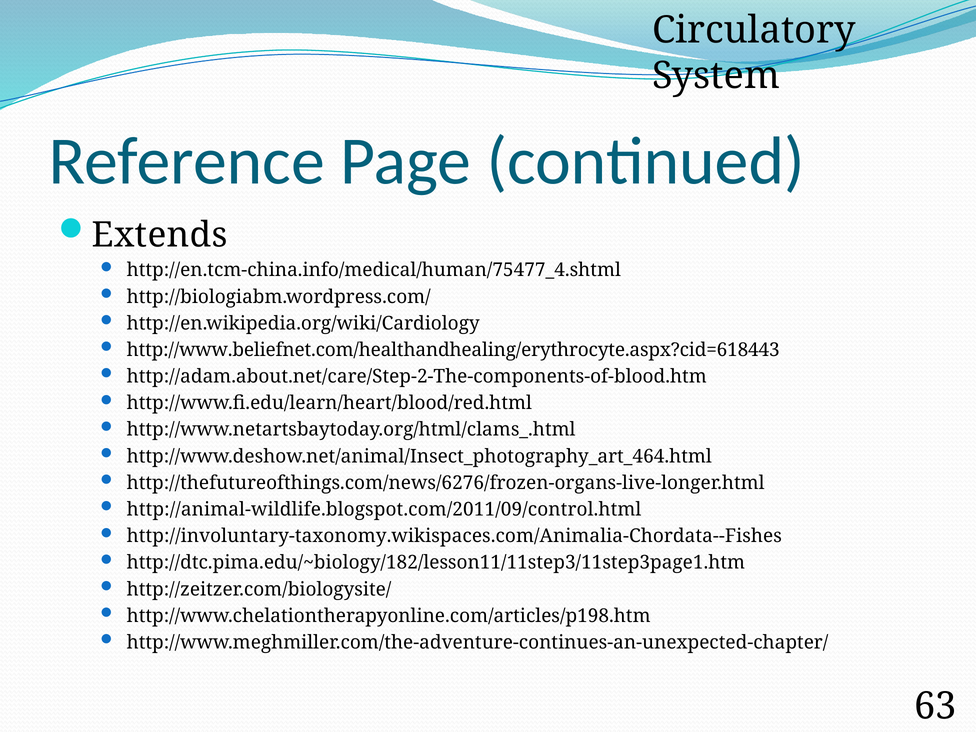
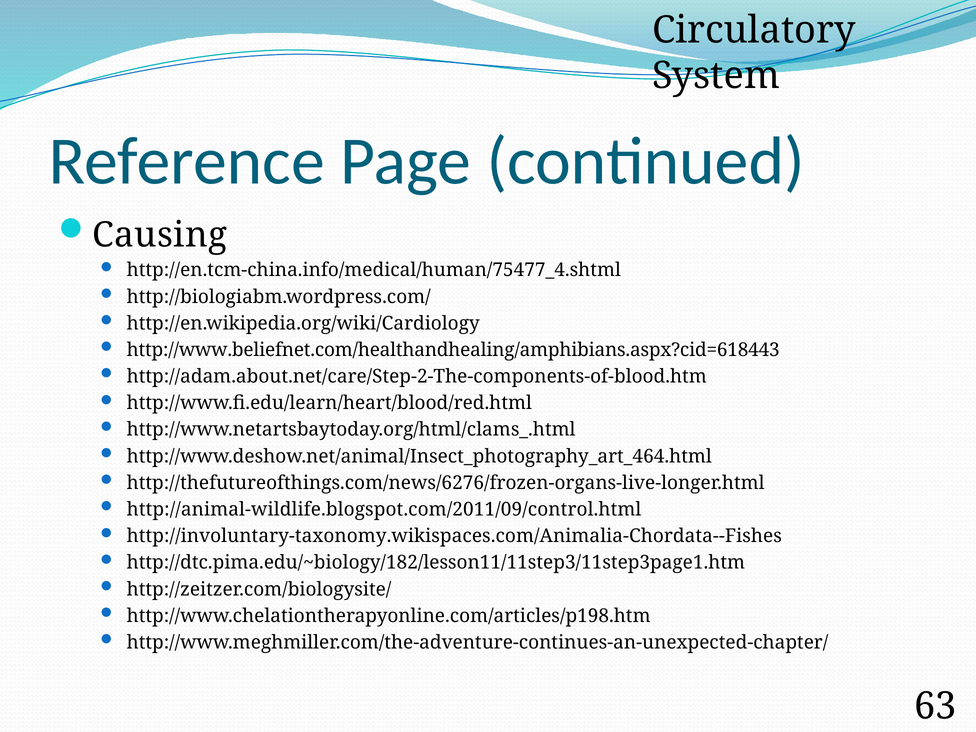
Extends: Extends -> Causing
http://www.beliefnet.com/healthandhealing/erythrocyte.aspx?cid=618443: http://www.beliefnet.com/healthandhealing/erythrocyte.aspx?cid=618443 -> http://www.beliefnet.com/healthandhealing/amphibians.aspx?cid=618443
